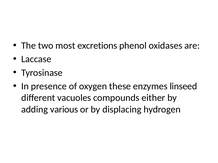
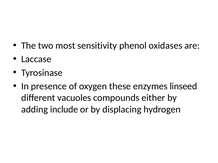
excretions: excretions -> sensitivity
various: various -> include
